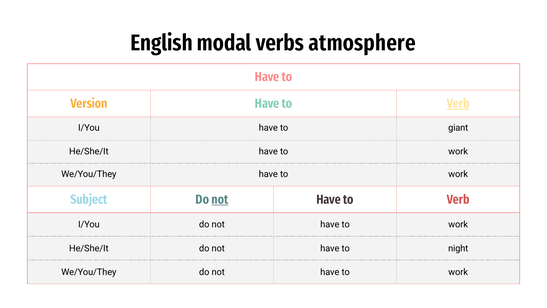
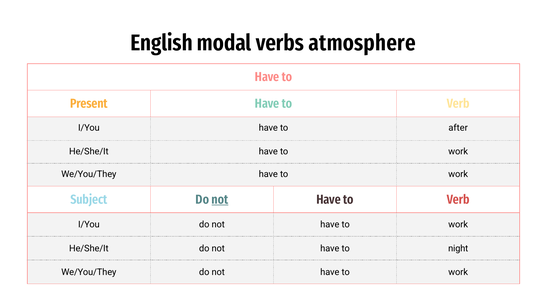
Version: Version -> Present
Verb at (458, 103) underline: present -> none
giant: giant -> after
